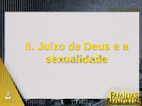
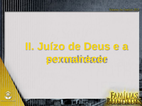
abominação: abominação -> permanecer
